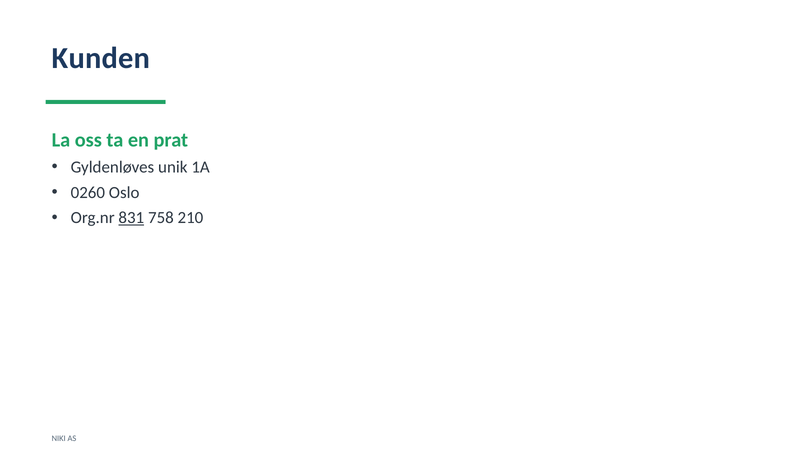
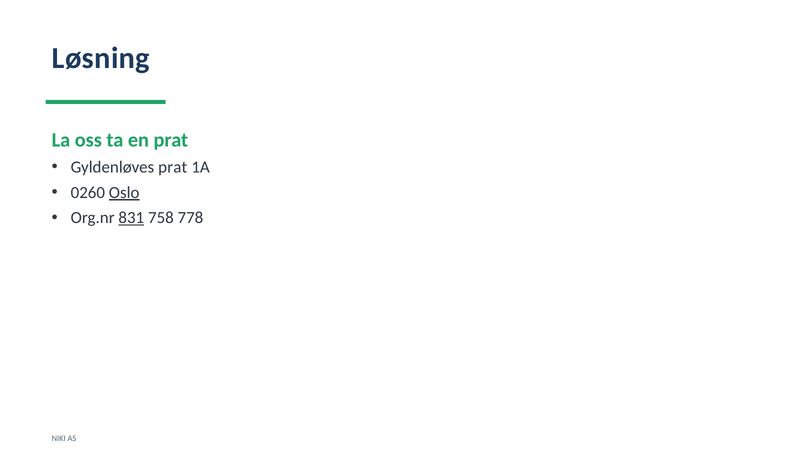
Kunden: Kunden -> Løsning
Gyldenløves unik: unik -> prat
Oslo underline: none -> present
210: 210 -> 778
